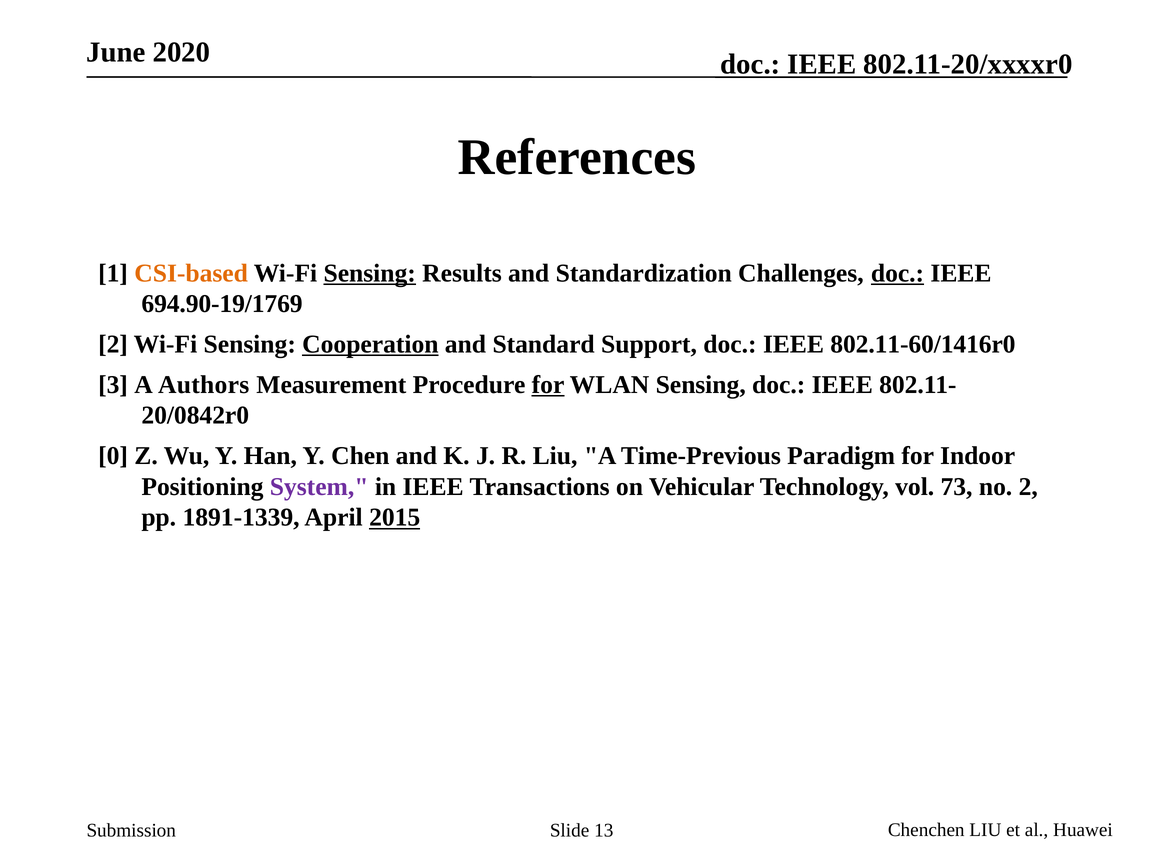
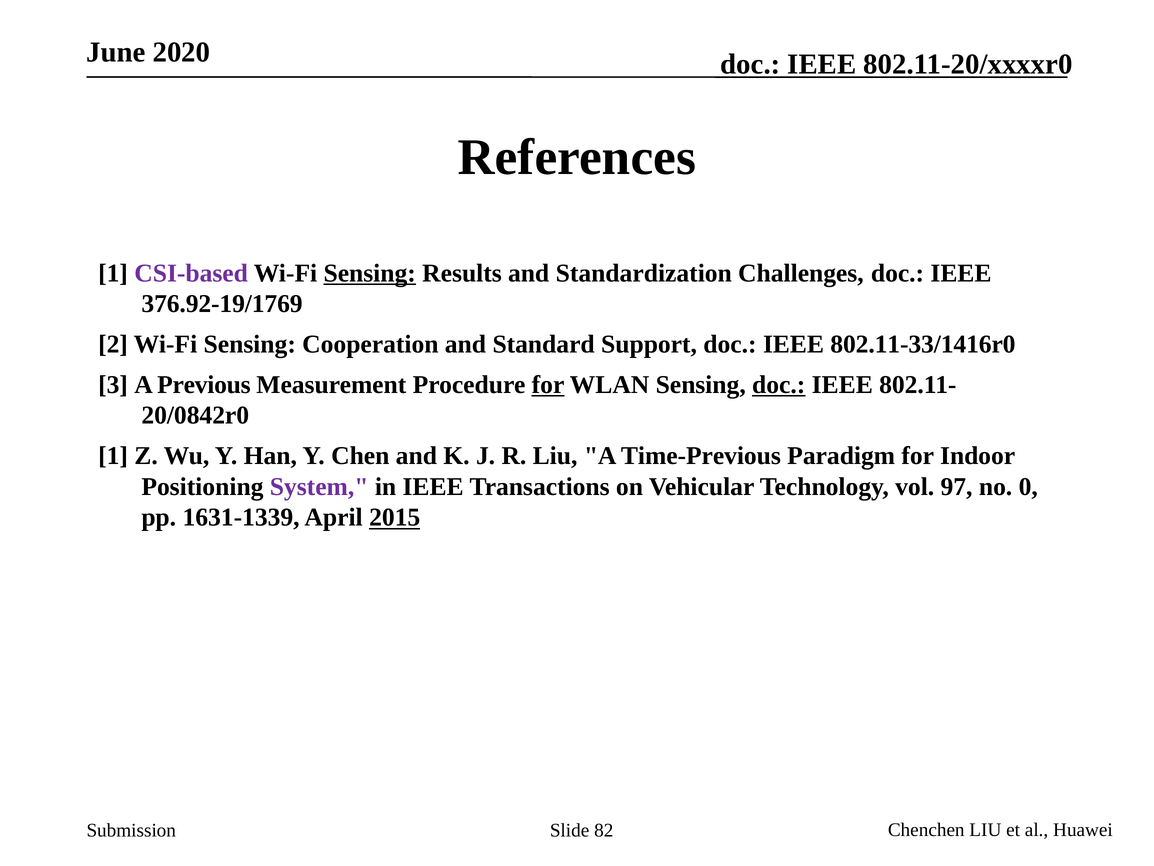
CSI-based colour: orange -> purple
doc at (898, 273) underline: present -> none
694.90-19/1769: 694.90-19/1769 -> 376.92-19/1769
Cooperation underline: present -> none
802.11-60/1416r0: 802.11-60/1416r0 -> 802.11-33/1416r0
Authors: Authors -> Previous
doc at (779, 385) underline: none -> present
0 at (113, 456): 0 -> 1
73: 73 -> 97
no 2: 2 -> 0
1891-1339: 1891-1339 -> 1631-1339
13: 13 -> 82
